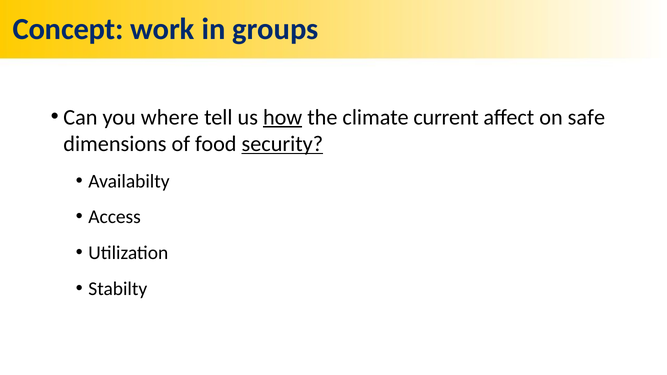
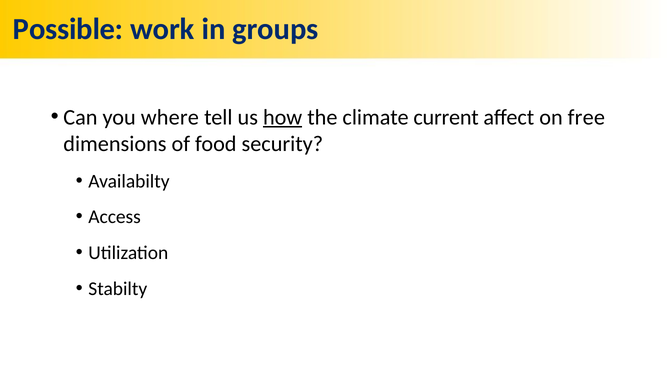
Concept: Concept -> Possible
safe: safe -> free
security underline: present -> none
